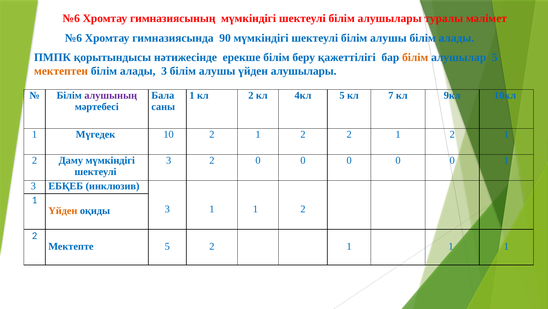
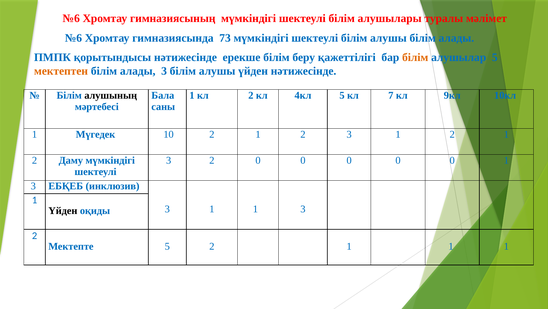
90: 90 -> 73
үйден алушылары: алушылары -> нәтижесінде
алушының colour: purple -> black
2 2: 2 -> 3
1 1 2: 2 -> 3
Үйден at (63, 210) colour: orange -> black
